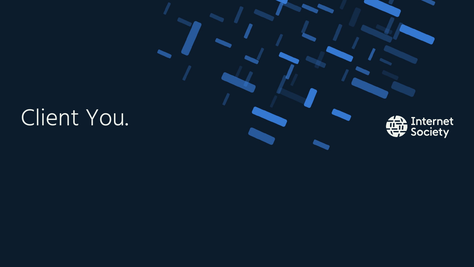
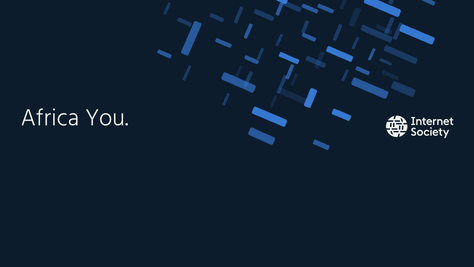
Client at (50, 117): Client -> Africa
